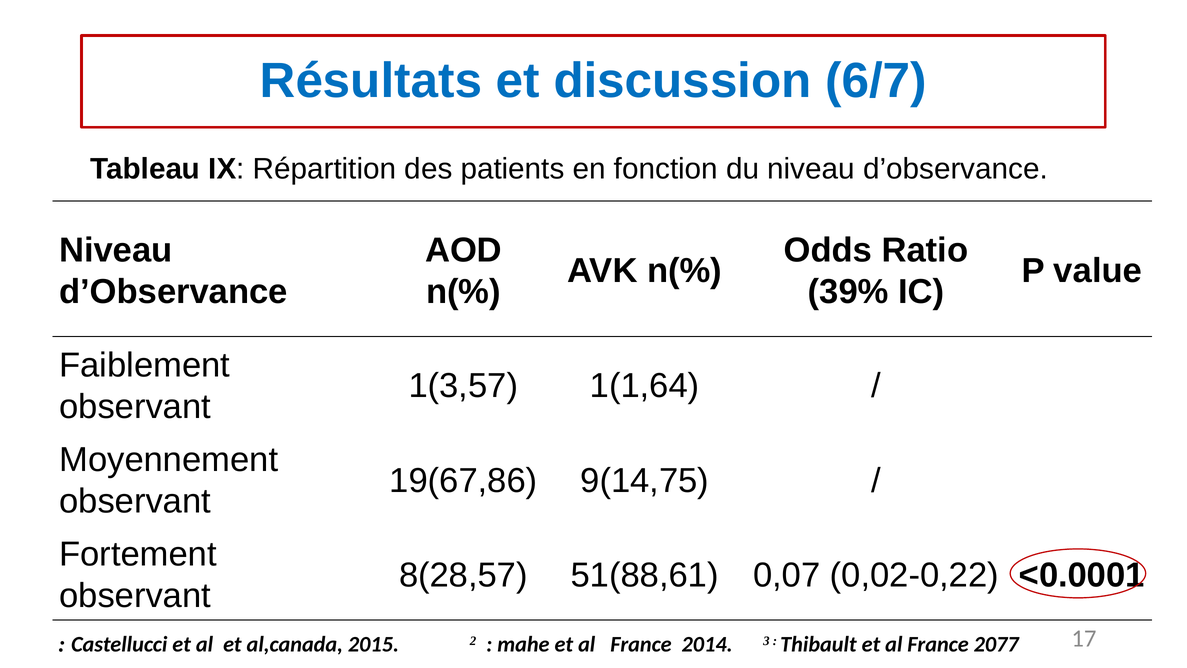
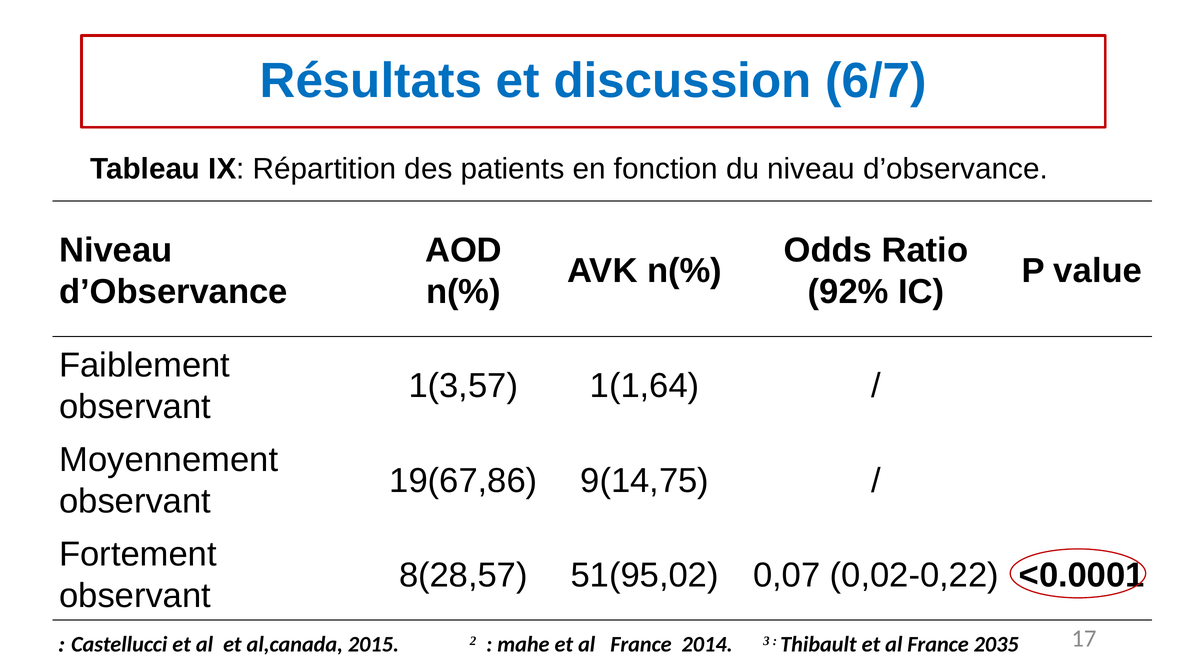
39%: 39% -> 92%
51(88,61: 51(88,61 -> 51(95,02
2077: 2077 -> 2035
